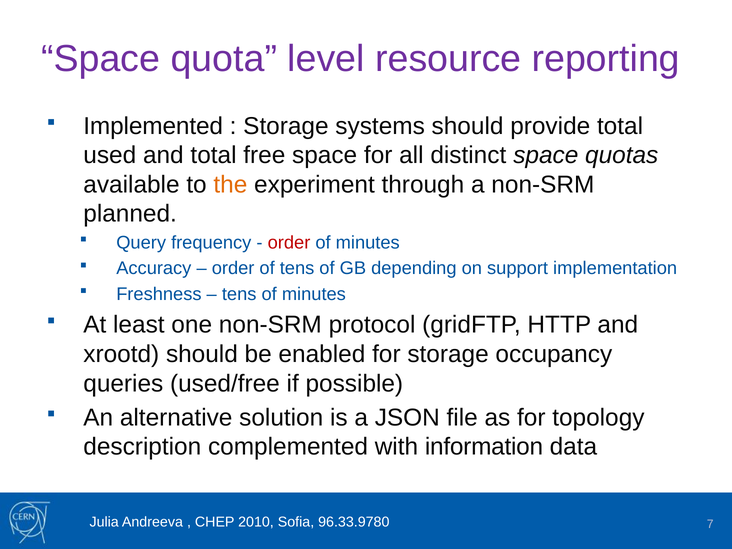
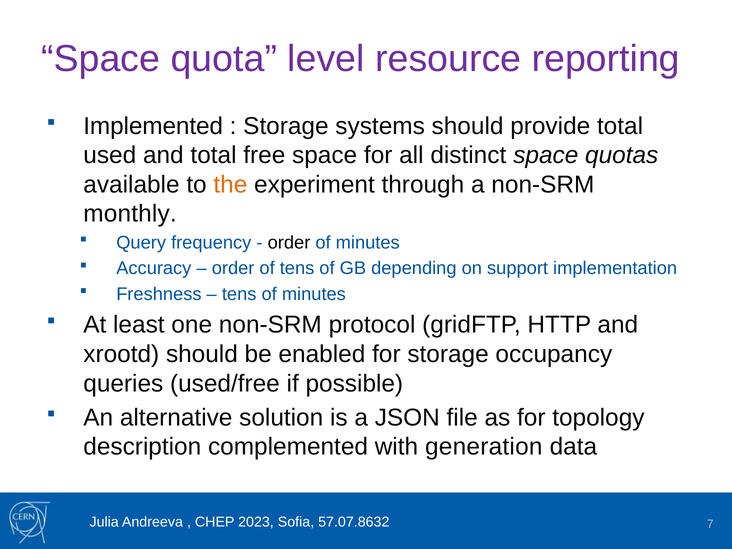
planned: planned -> monthly
order at (289, 243) colour: red -> black
information: information -> generation
2010: 2010 -> 2023
96.33.9780: 96.33.9780 -> 57.07.8632
